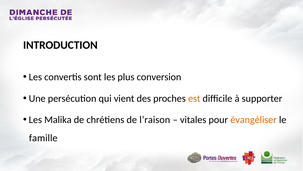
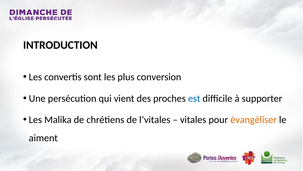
est colour: orange -> blue
l’raison: l’raison -> l’vitales
famille: famille -> aiment
